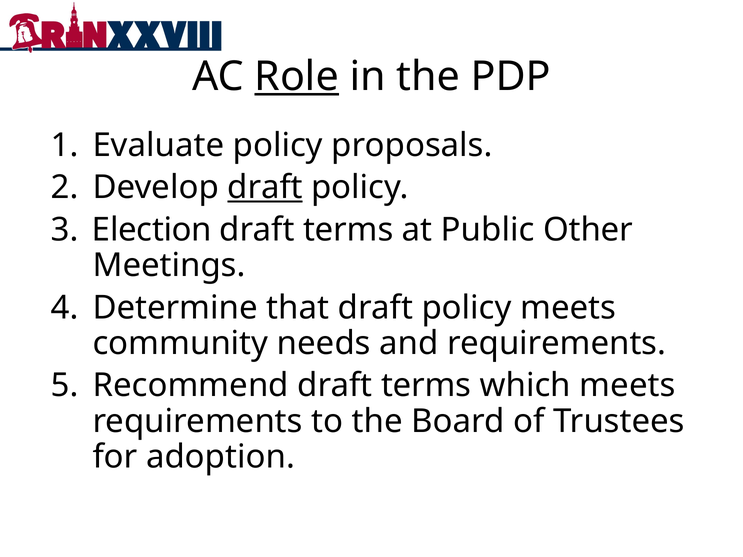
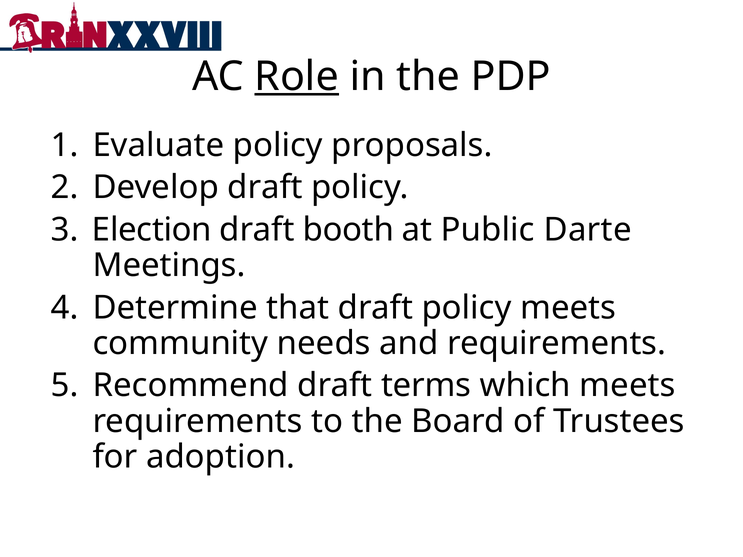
draft at (265, 187) underline: present -> none
terms at (348, 230): terms -> booth
Other: Other -> Darte
